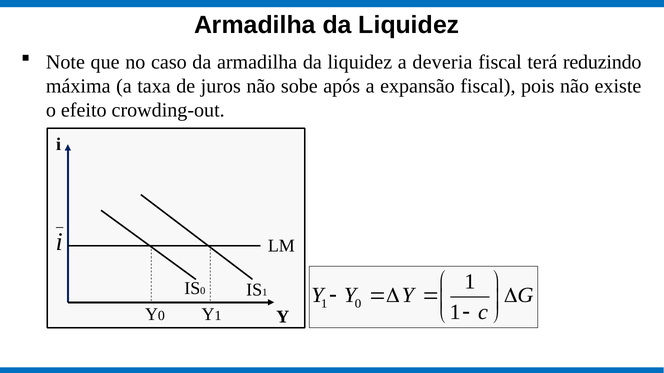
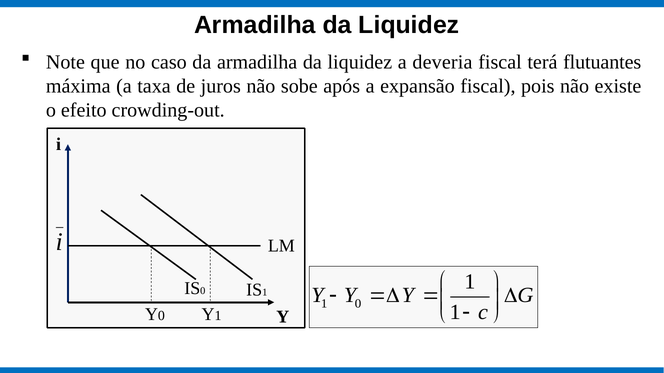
reduzindo: reduzindo -> flutuantes
